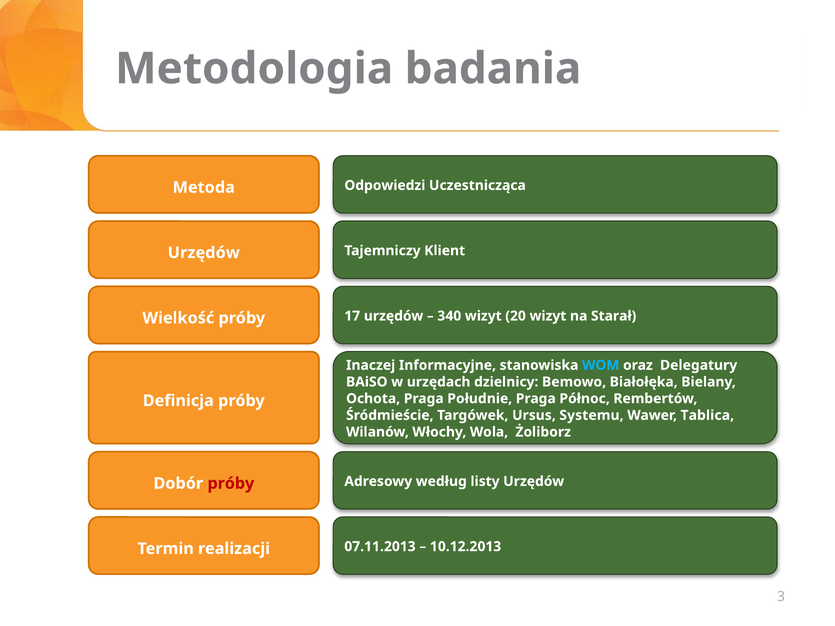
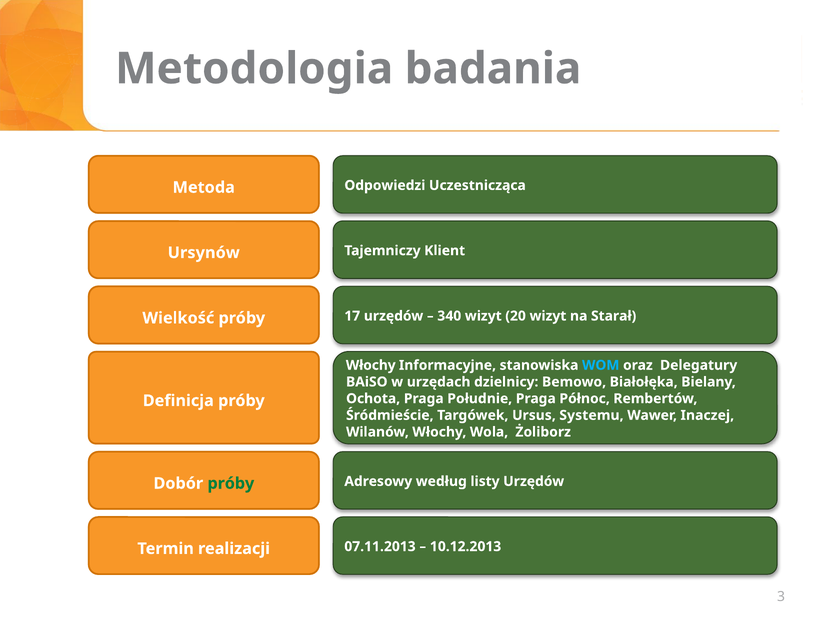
Urzędów at (204, 253): Urzędów -> Ursynów
Inaczej at (371, 365): Inaczej -> Włochy
Tablica: Tablica -> Inaczej
próby at (231, 484) colour: red -> green
